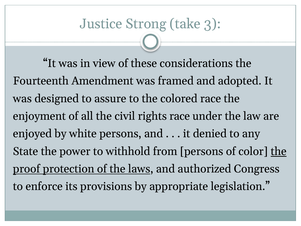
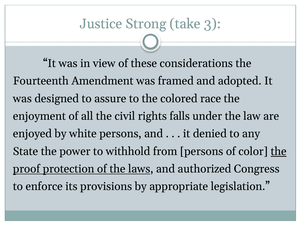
rights race: race -> falls
